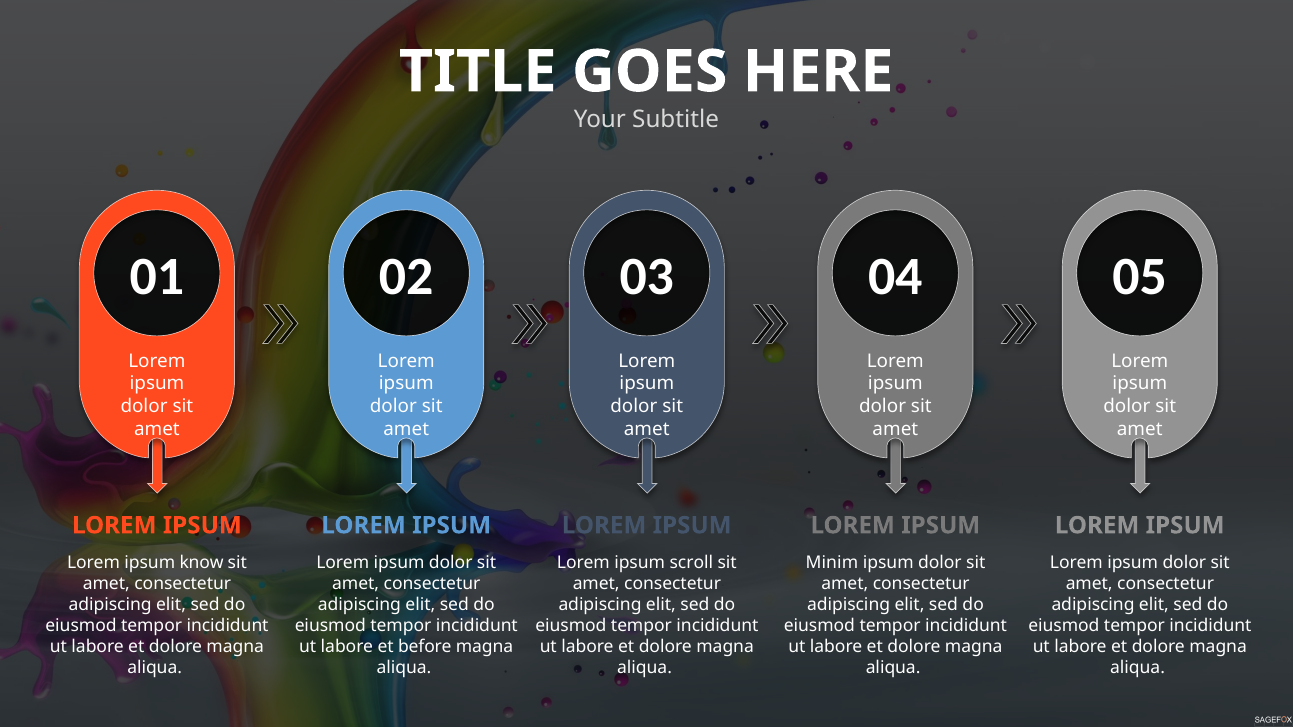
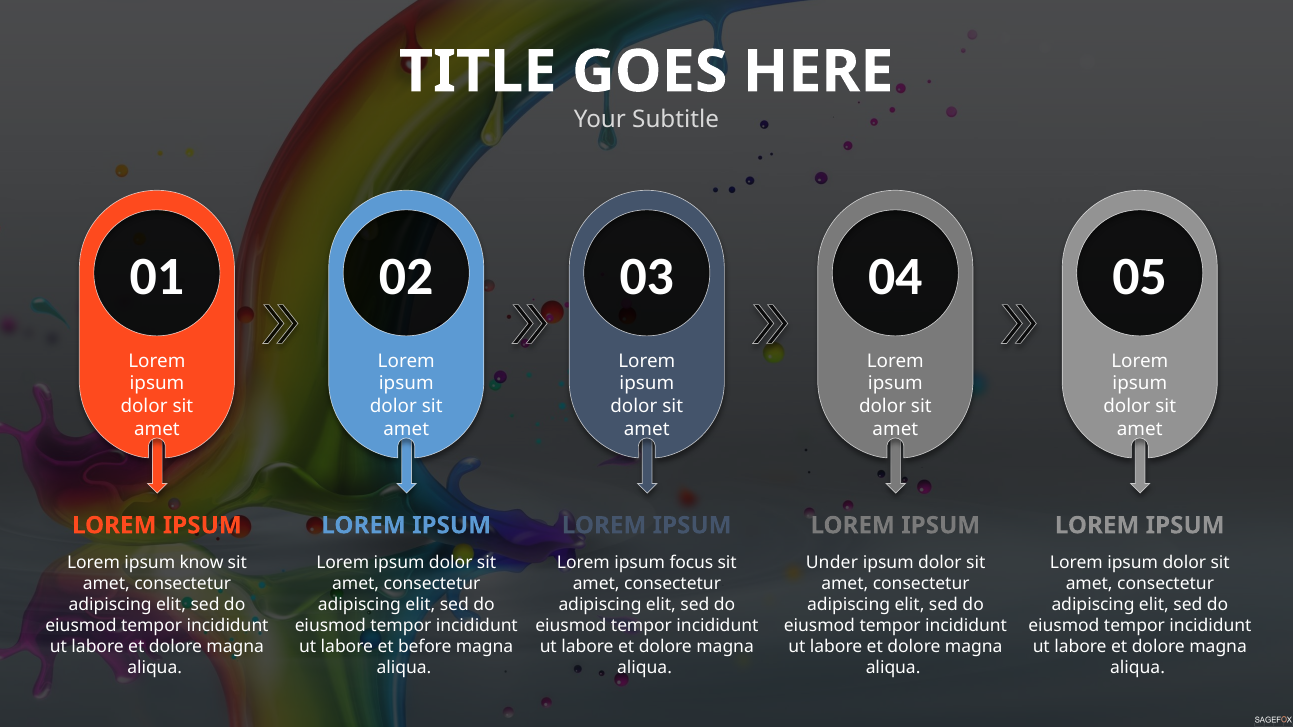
scroll: scroll -> focus
Minim: Minim -> Under
